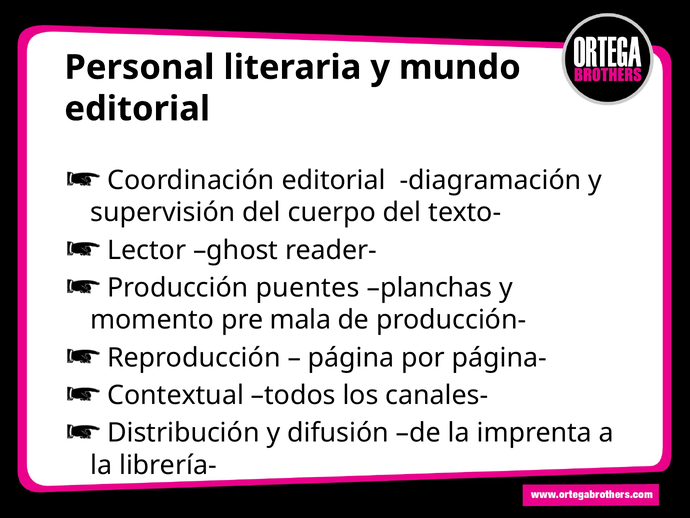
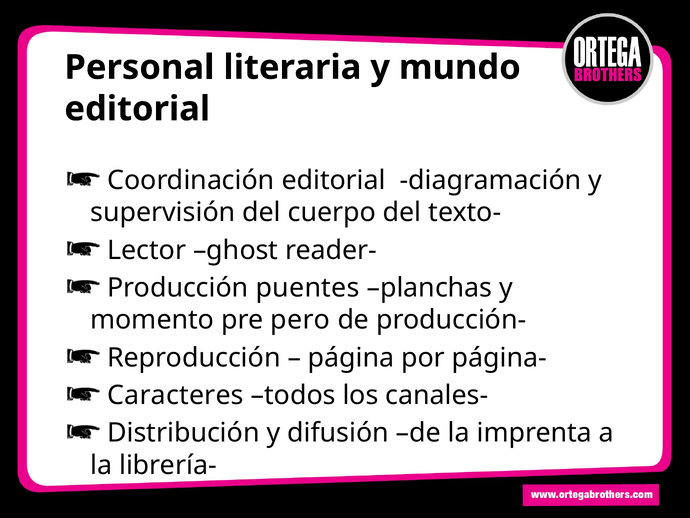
mala: mala -> pero
Contextual: Contextual -> Caracteres
